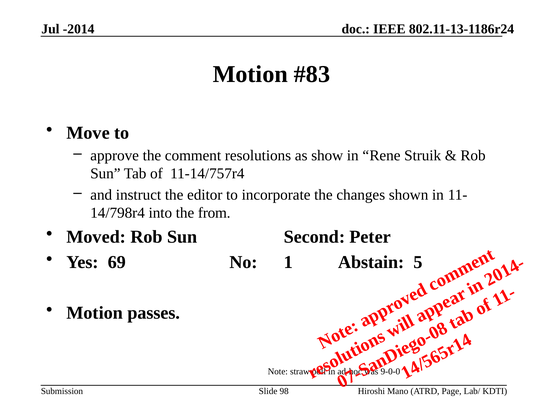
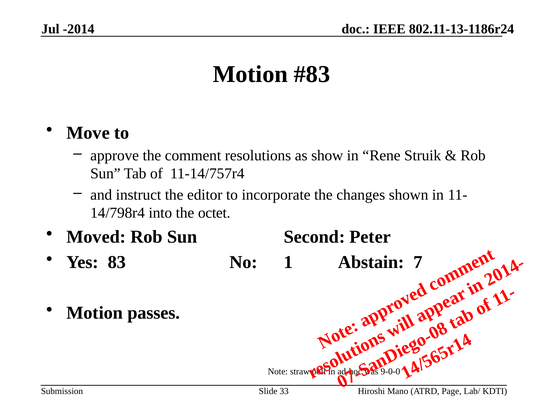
from: from -> octet
69: 69 -> 83
Abstain 5: 5 -> 7
98: 98 -> 33
